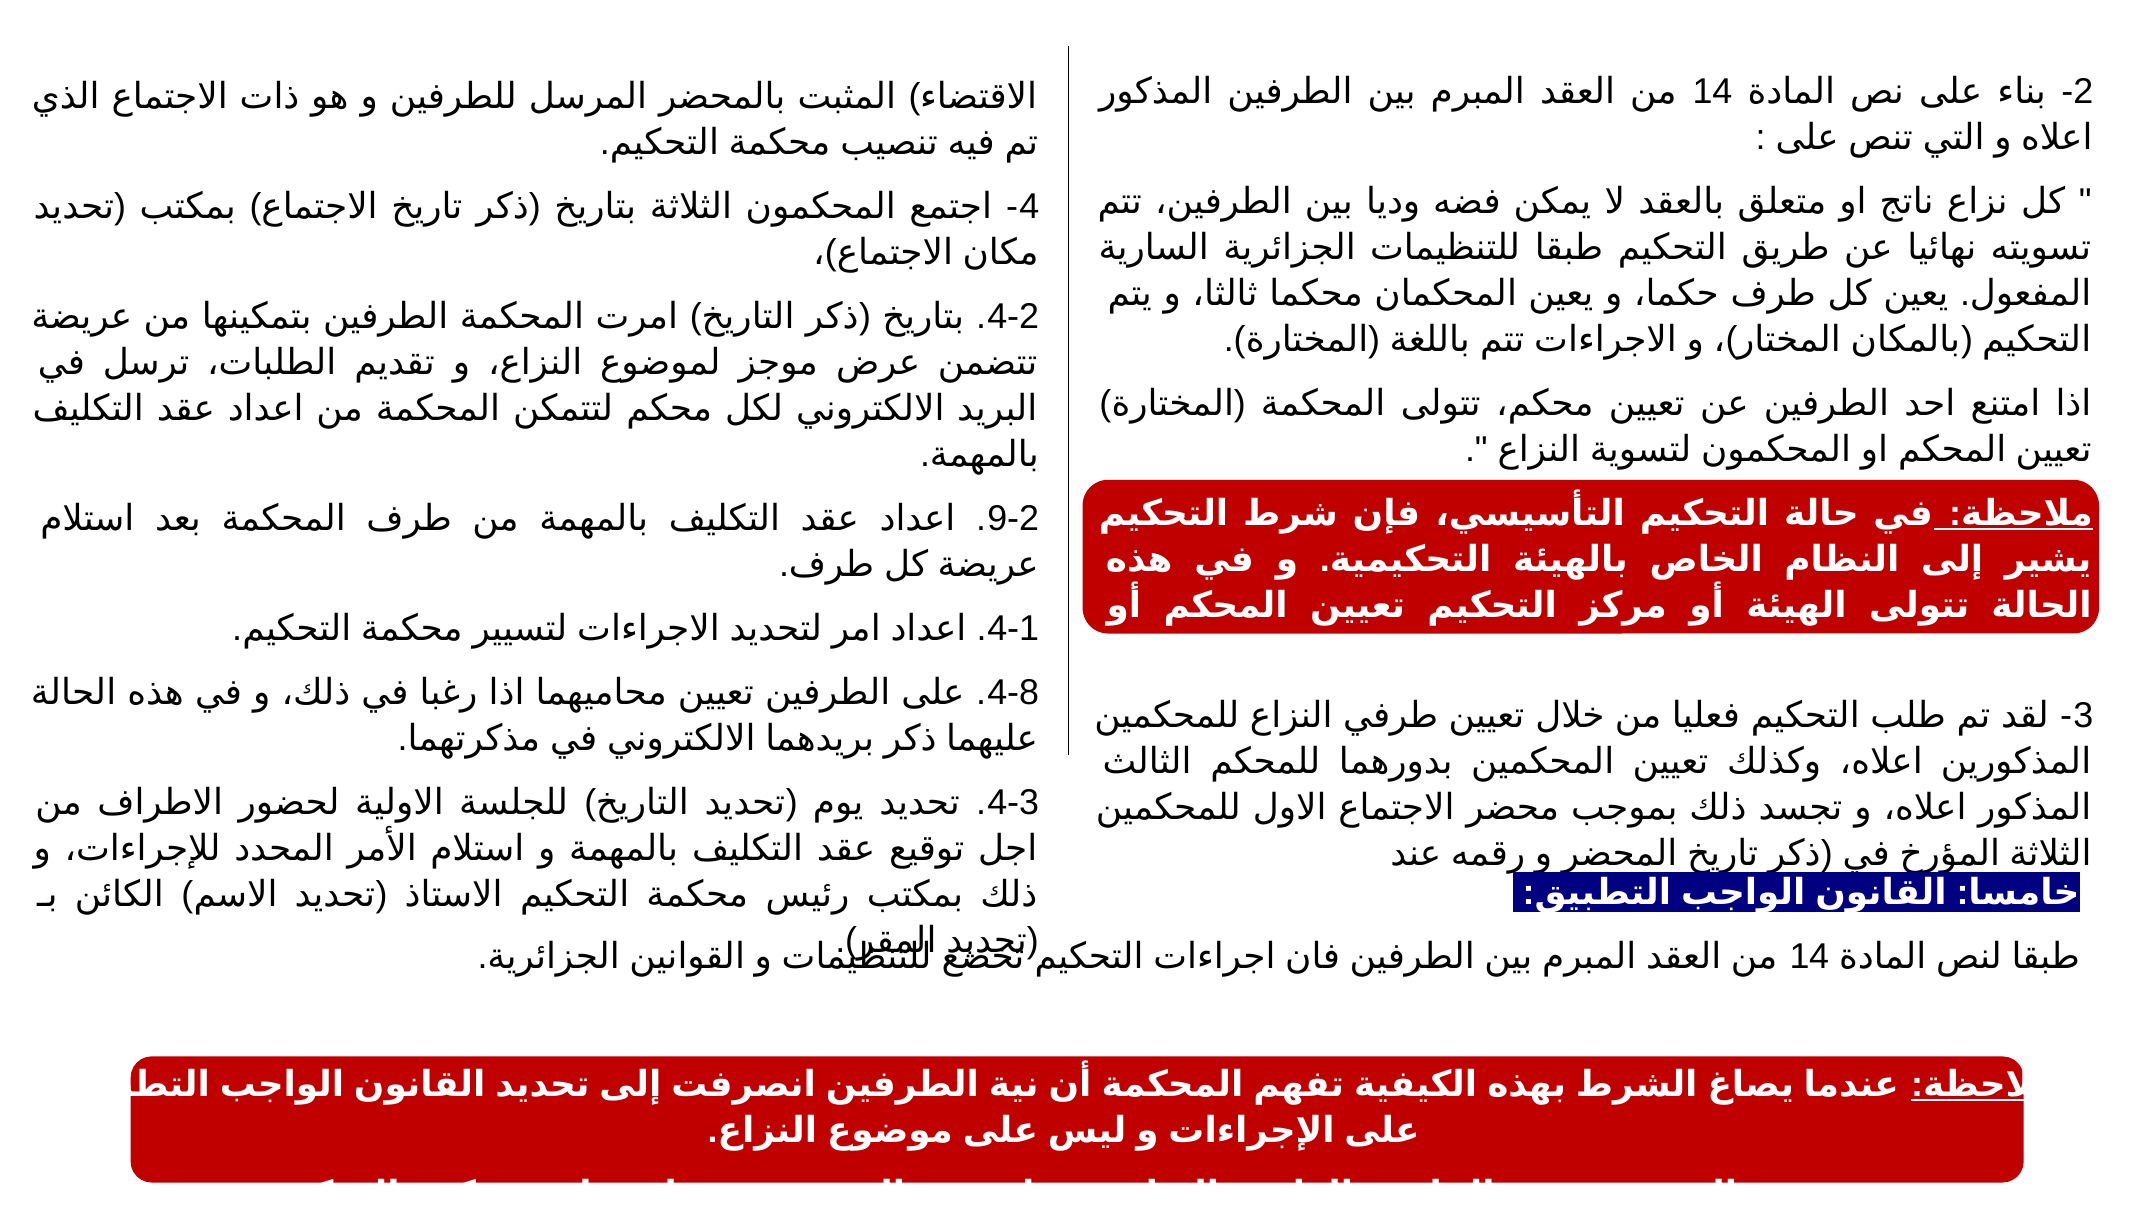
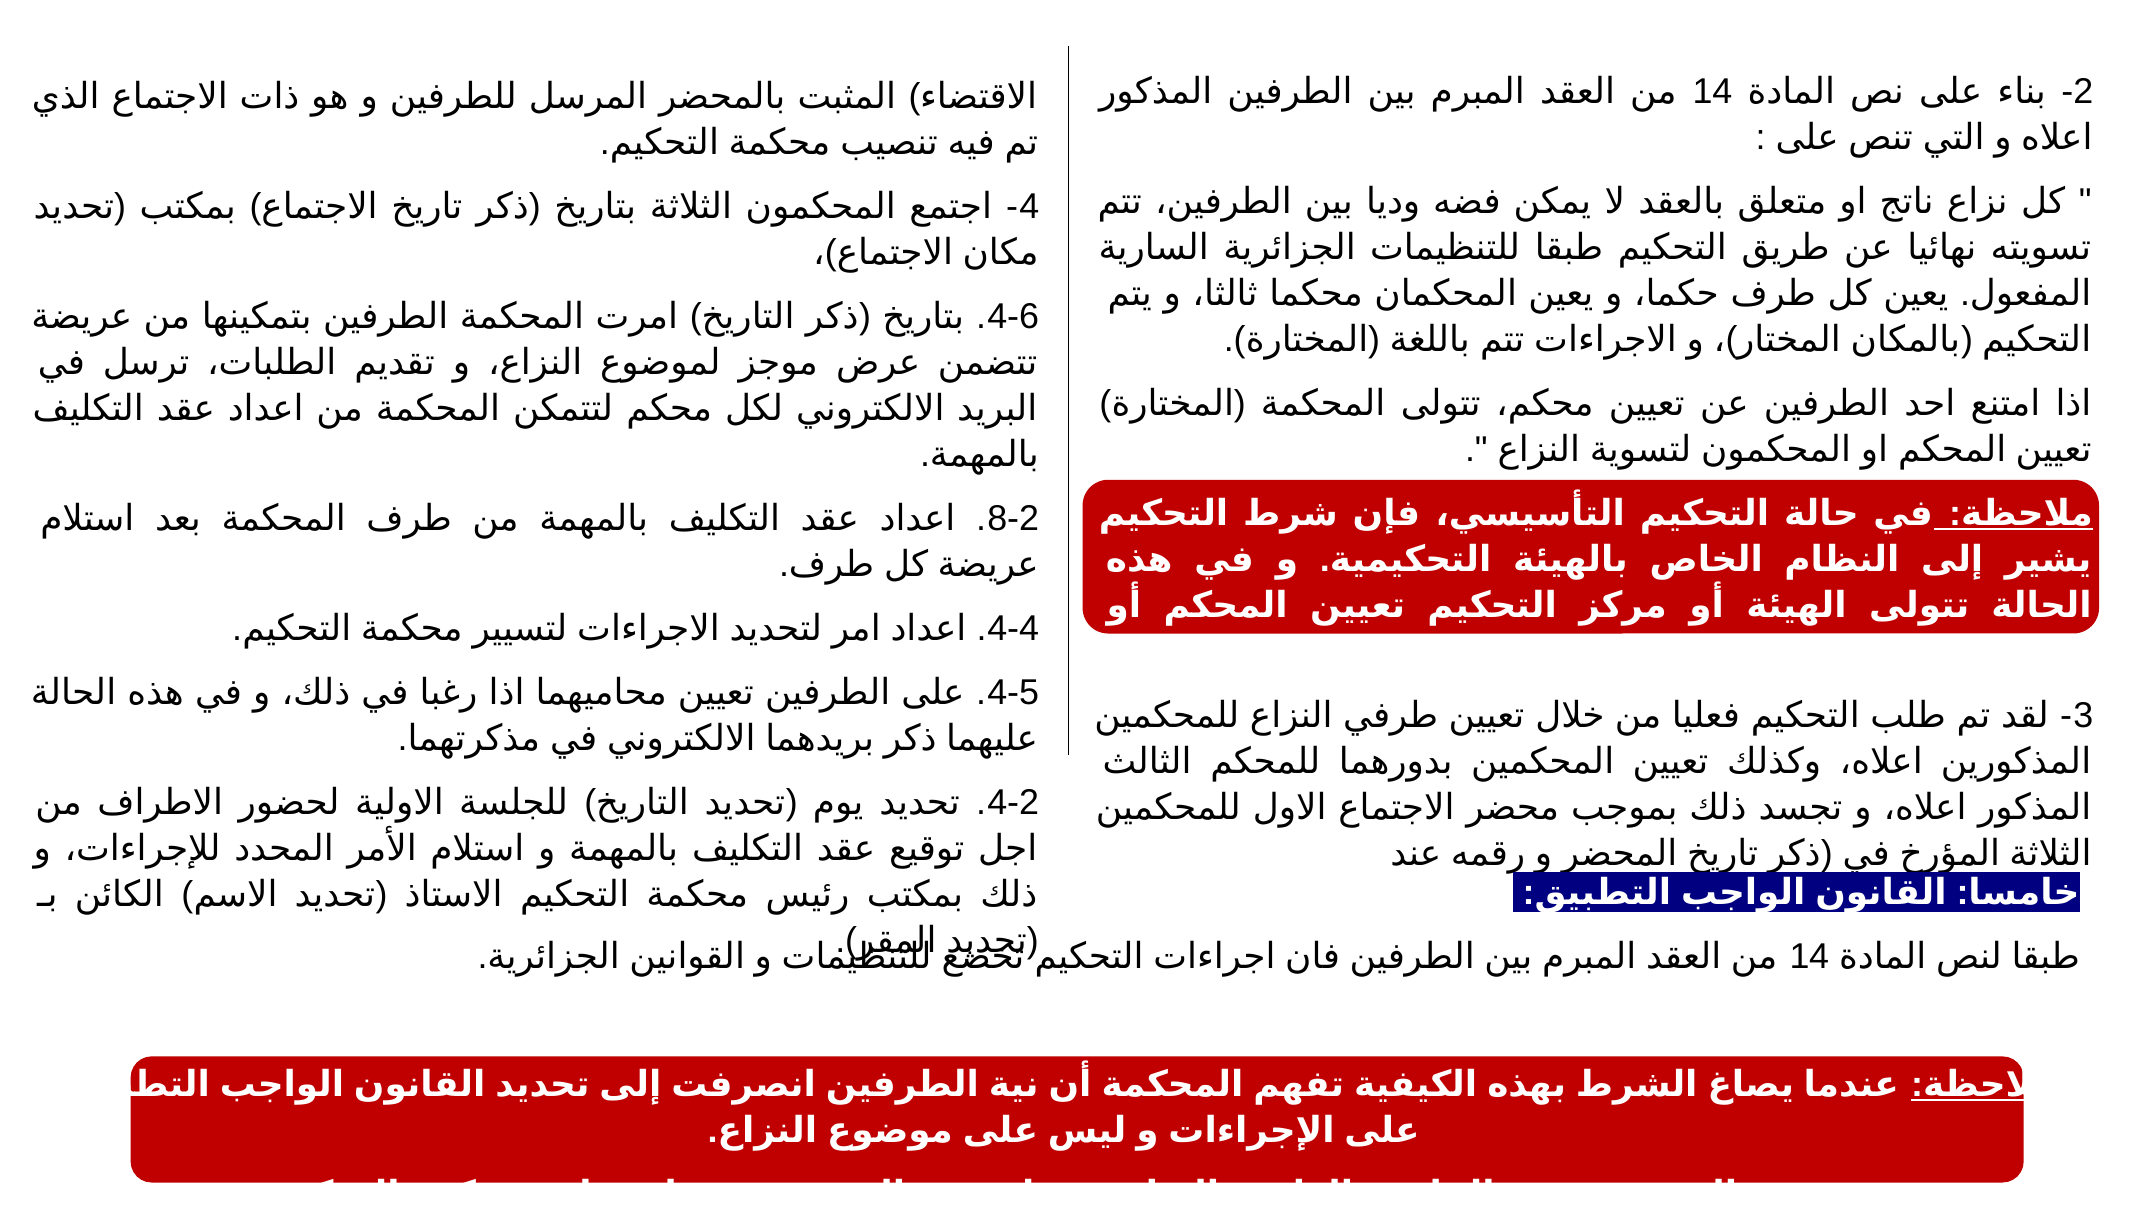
4-2: 4-2 -> 4-6
9-2: 9-2 -> 8-2
4-1: 4-1 -> 4-4
4-8: 4-8 -> 4-5
4-3: 4-3 -> 4-2
